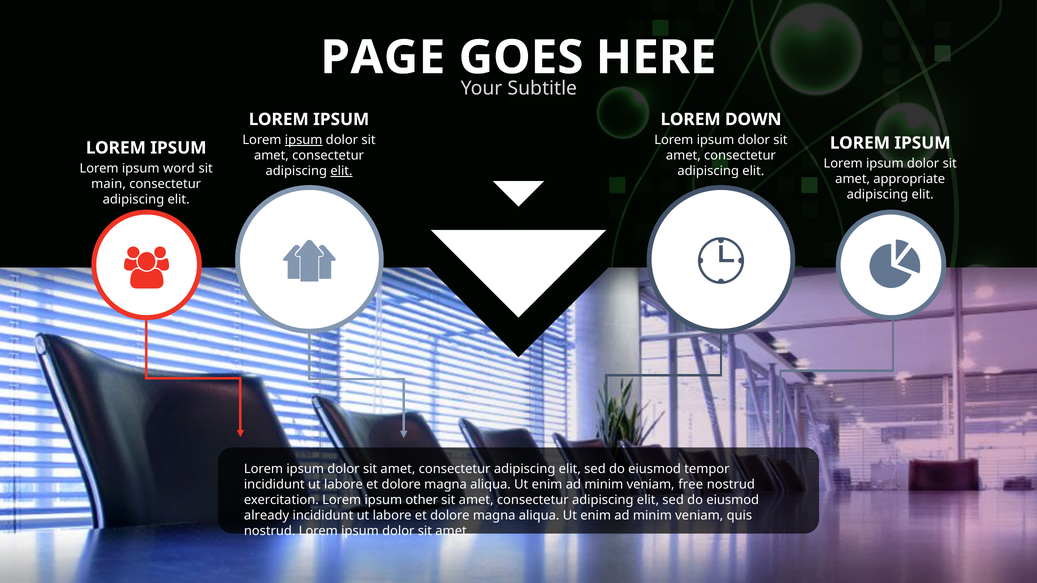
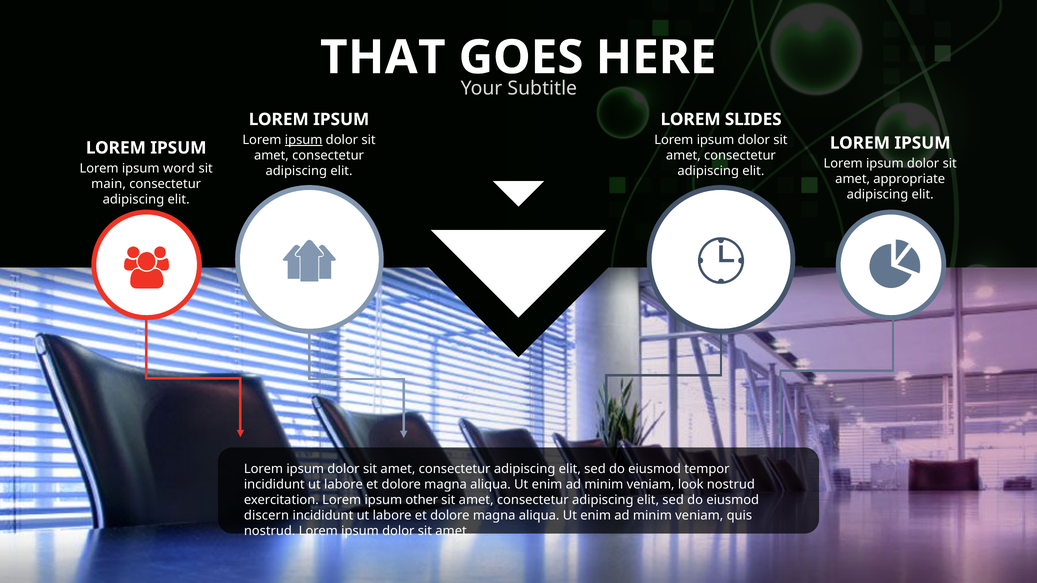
PAGE: PAGE -> THAT
DOWN: DOWN -> SLIDES
elit at (341, 171) underline: present -> none
free: free -> look
already: already -> discern
